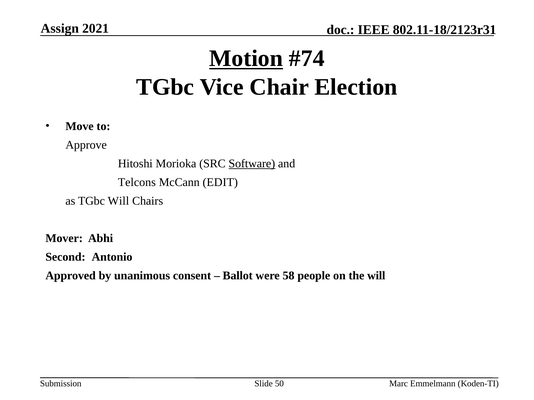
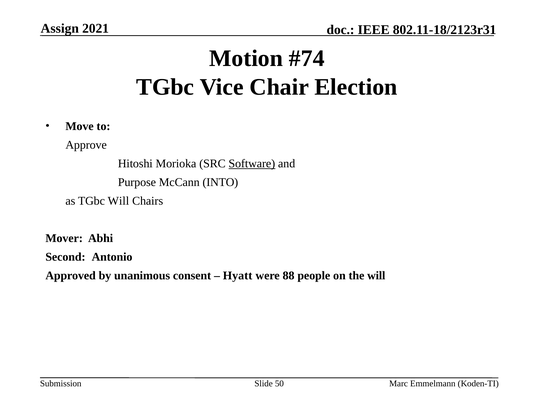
Motion underline: present -> none
Telcons: Telcons -> Purpose
EDIT: EDIT -> INTO
Ballot: Ballot -> Hyatt
58: 58 -> 88
